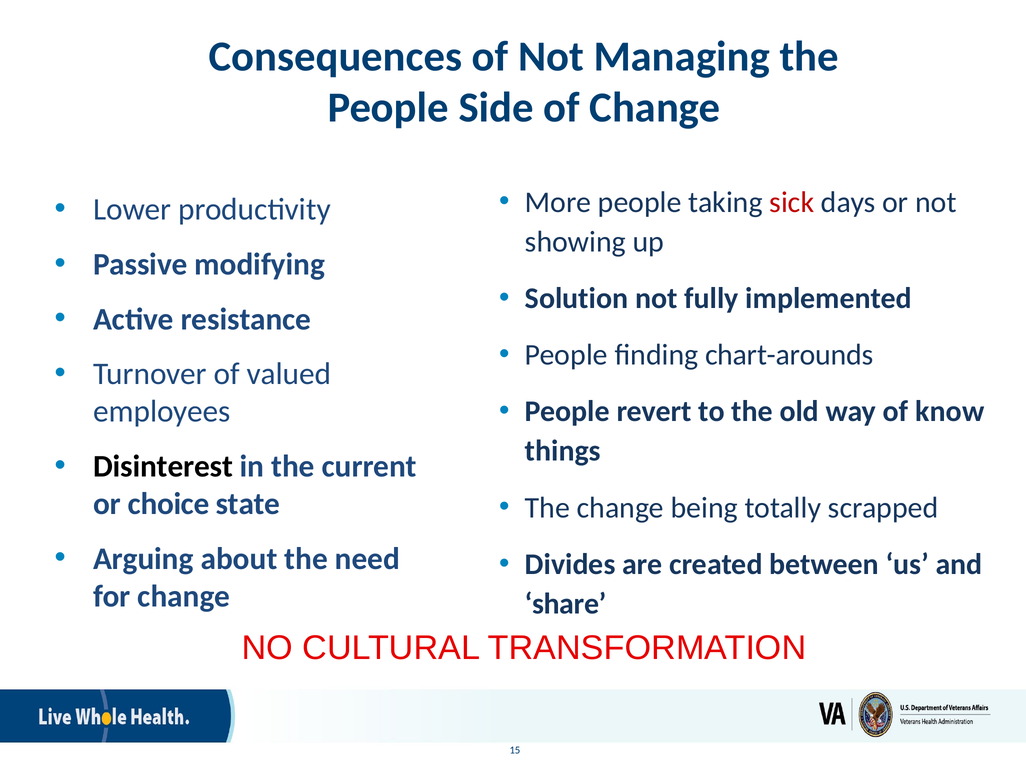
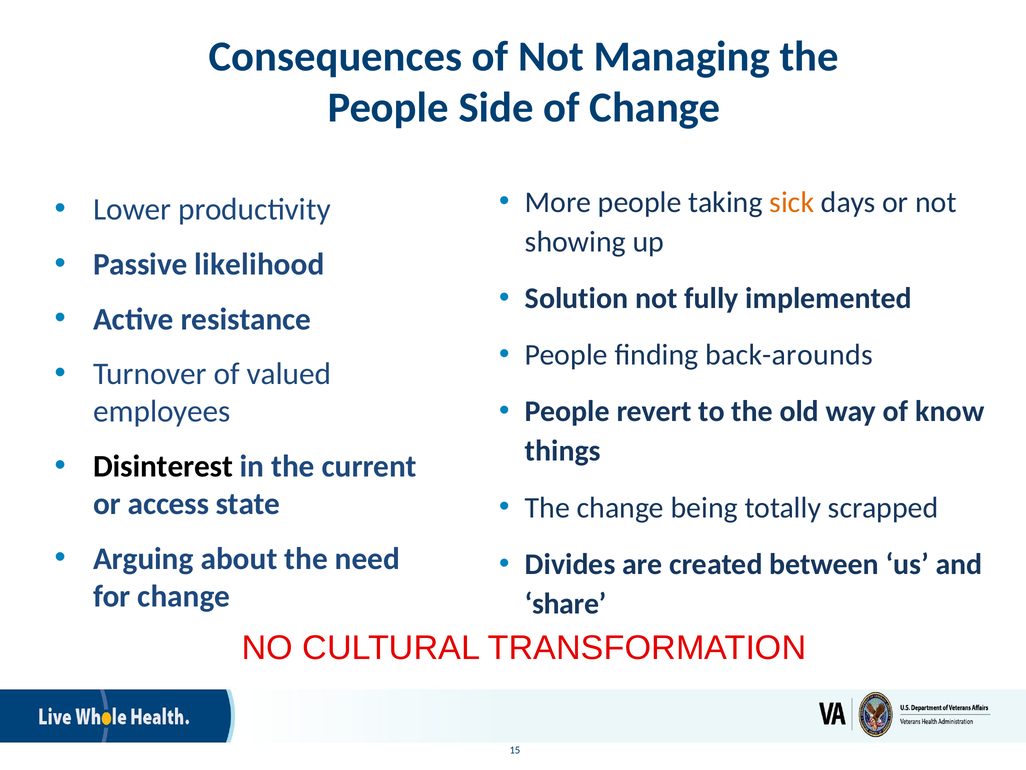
sick colour: red -> orange
modifying: modifying -> likelihood
chart-arounds: chart-arounds -> back-arounds
choice: choice -> access
